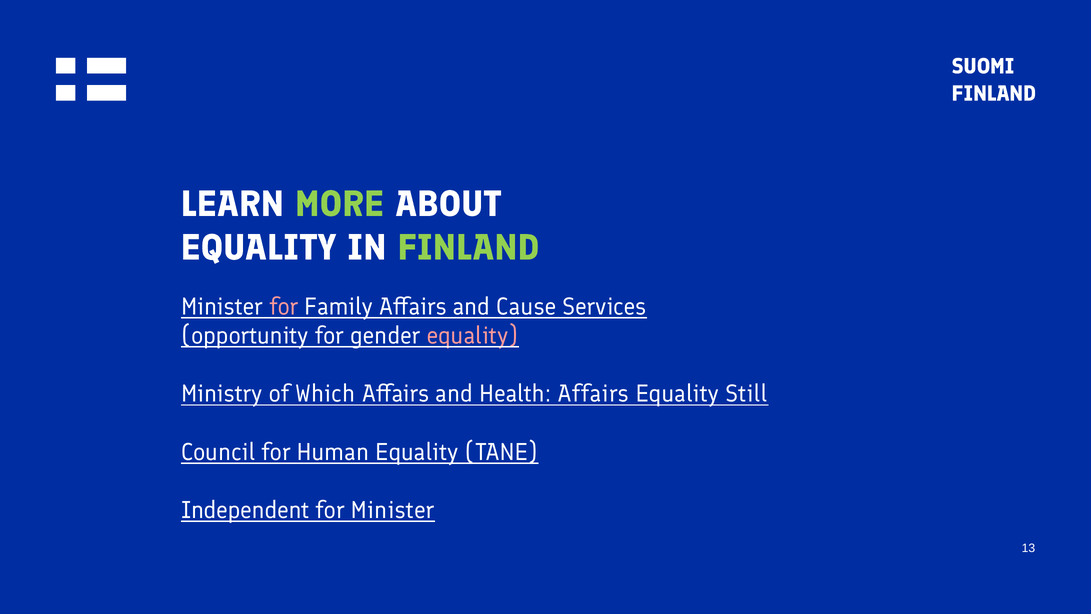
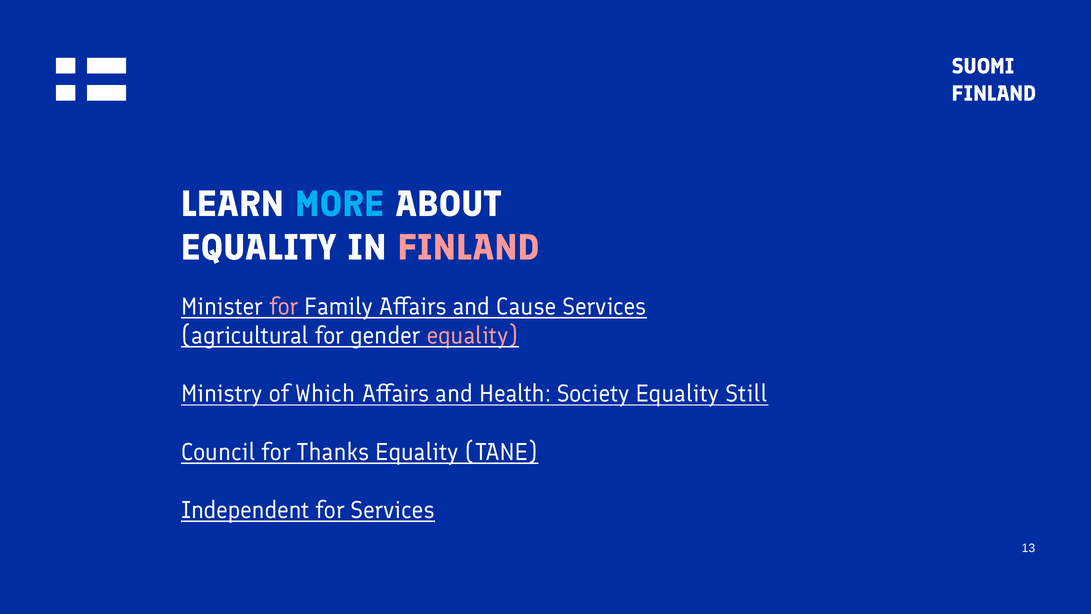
MORE colour: light green -> light blue
FINLAND colour: light green -> pink
opportunity: opportunity -> agricultural
Health Affairs: Affairs -> Society
Human: Human -> Thanks
for Minister: Minister -> Services
